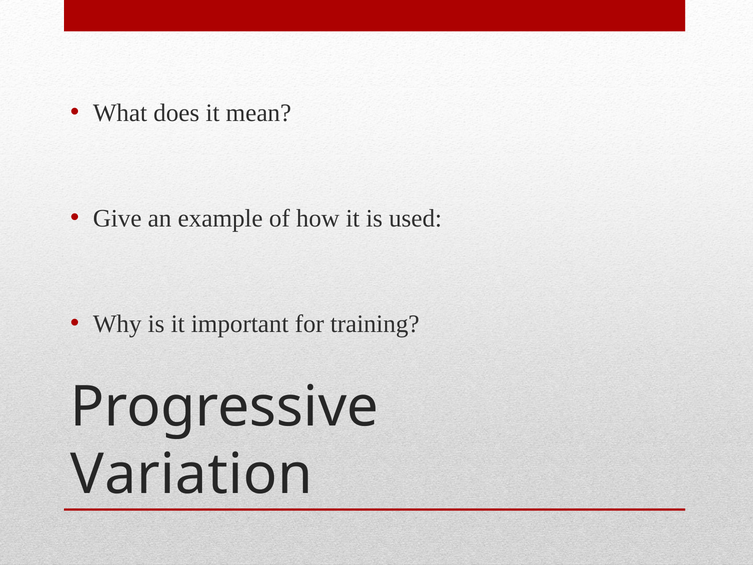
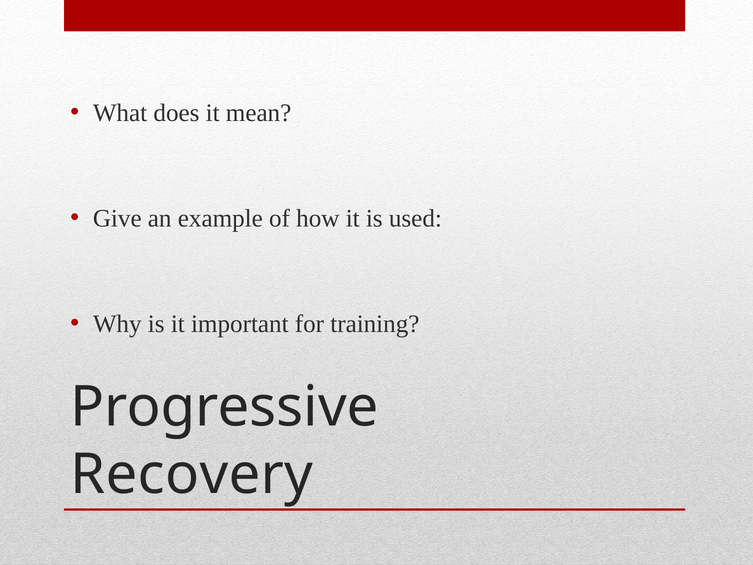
Variation: Variation -> Recovery
